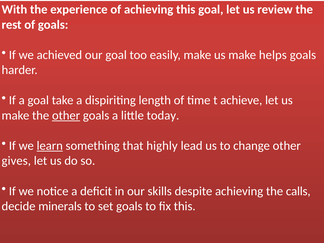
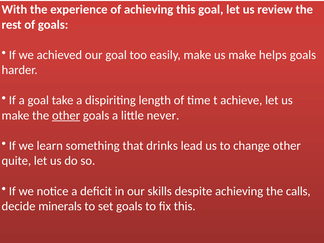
today: today -> never
learn underline: present -> none
highly: highly -> drinks
gives: gives -> quite
